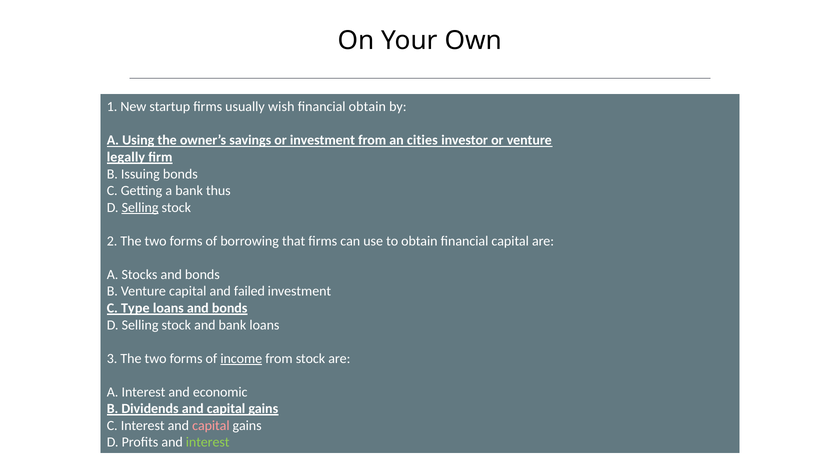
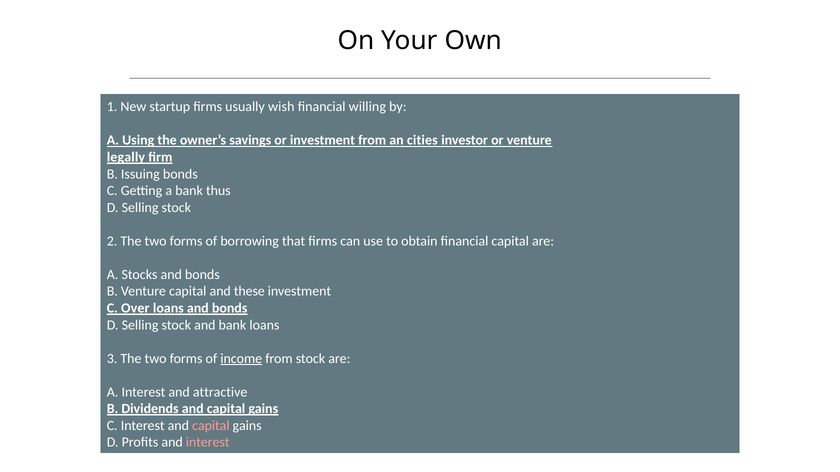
financial obtain: obtain -> willing
Selling at (140, 208) underline: present -> none
failed: failed -> these
Type: Type -> Over
economic: economic -> attractive
interest at (208, 443) colour: light green -> pink
